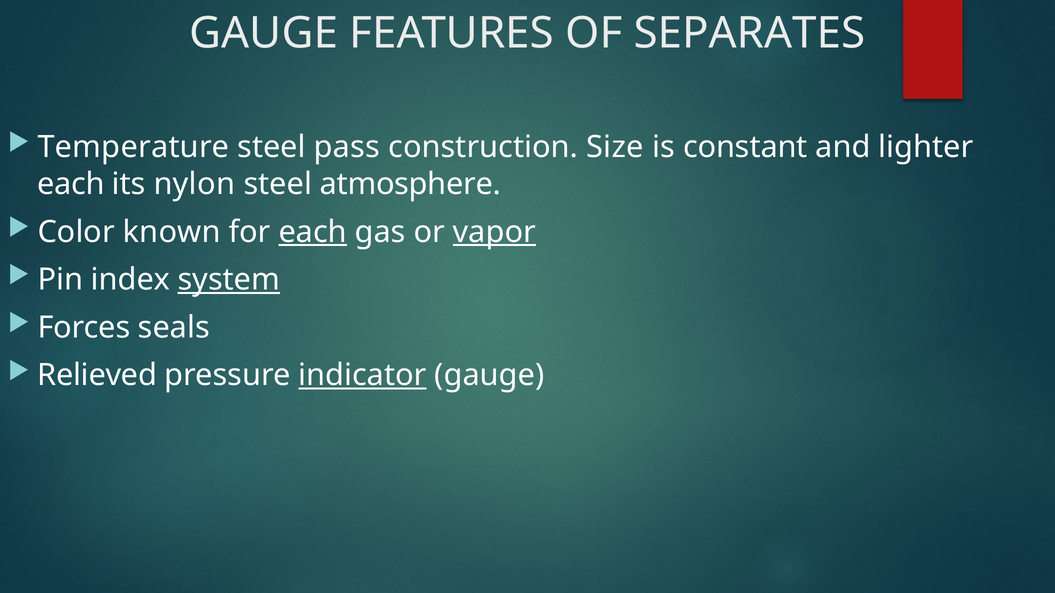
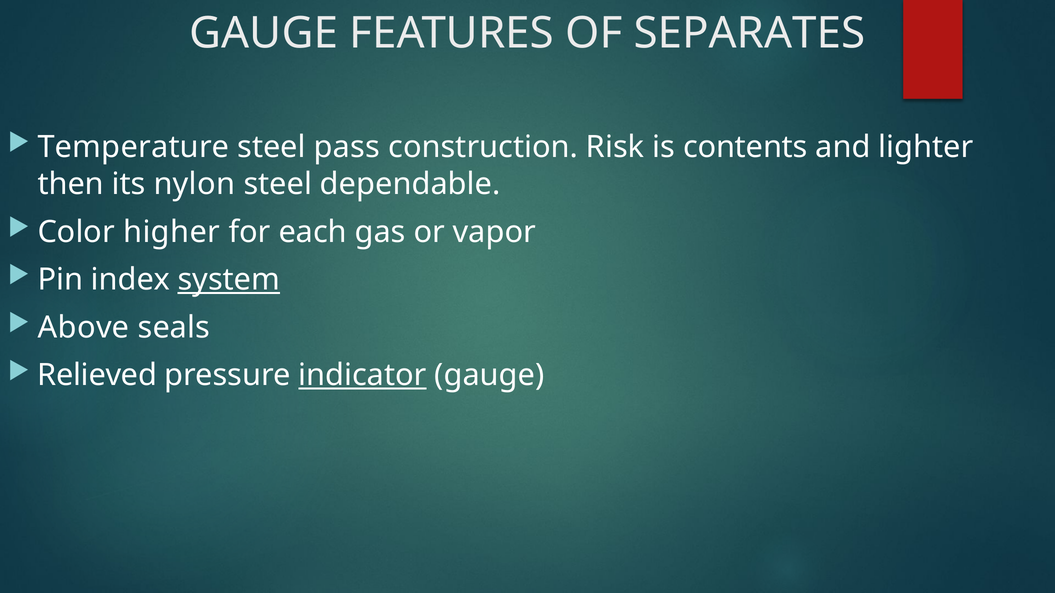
Size: Size -> Risk
constant: constant -> contents
each at (71, 184): each -> then
atmosphere: atmosphere -> dependable
known: known -> higher
each at (313, 232) underline: present -> none
vapor underline: present -> none
Forces: Forces -> Above
